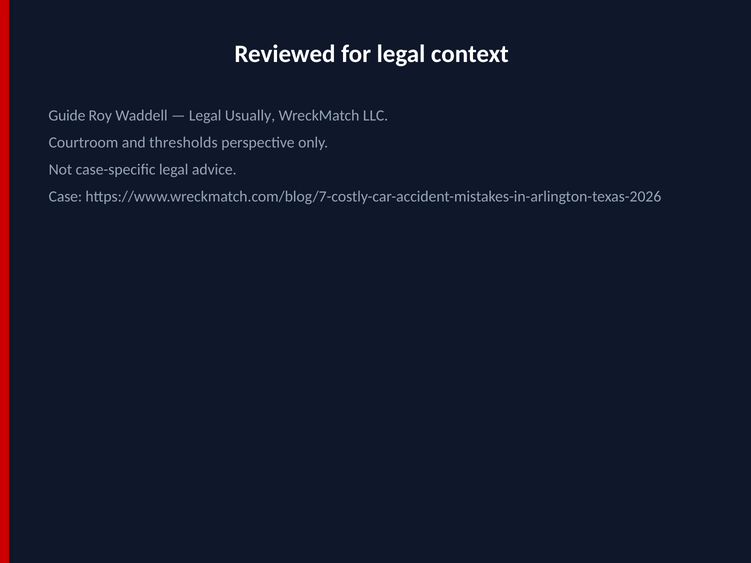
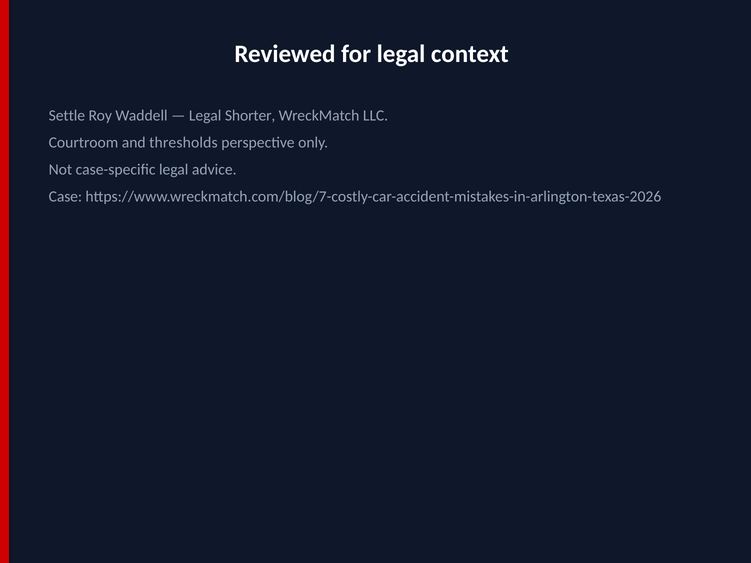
Guide: Guide -> Settle
Usually: Usually -> Shorter
